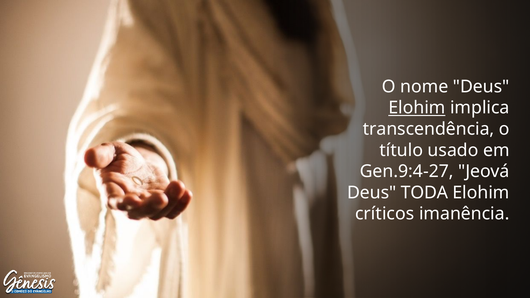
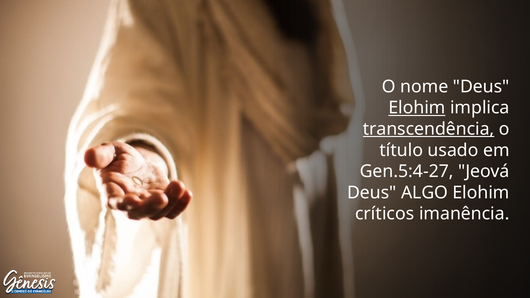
transcendência underline: none -> present
Gen.9:4-27: Gen.9:4-27 -> Gen.5:4-27
TODA: TODA -> ALGO
